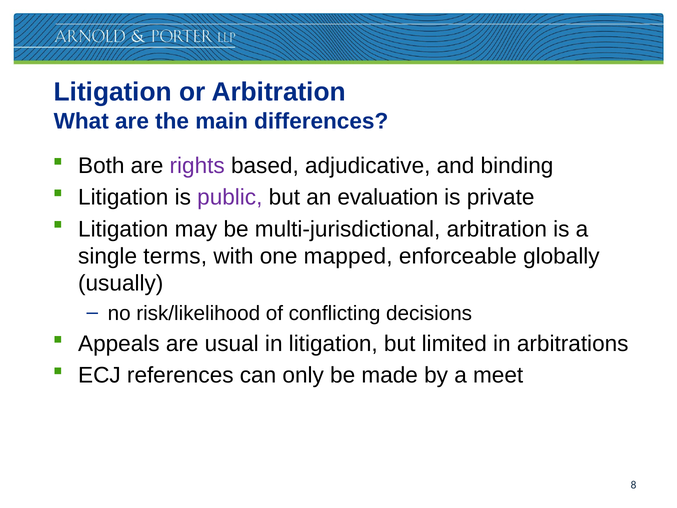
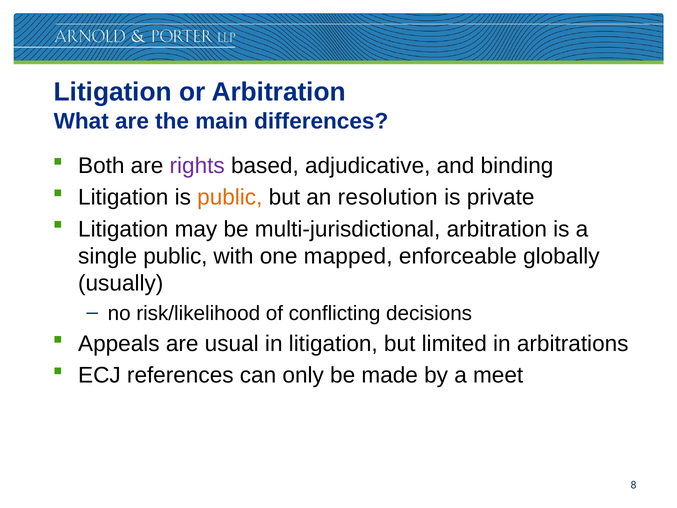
public at (230, 197) colour: purple -> orange
evaluation: evaluation -> resolution
single terms: terms -> public
